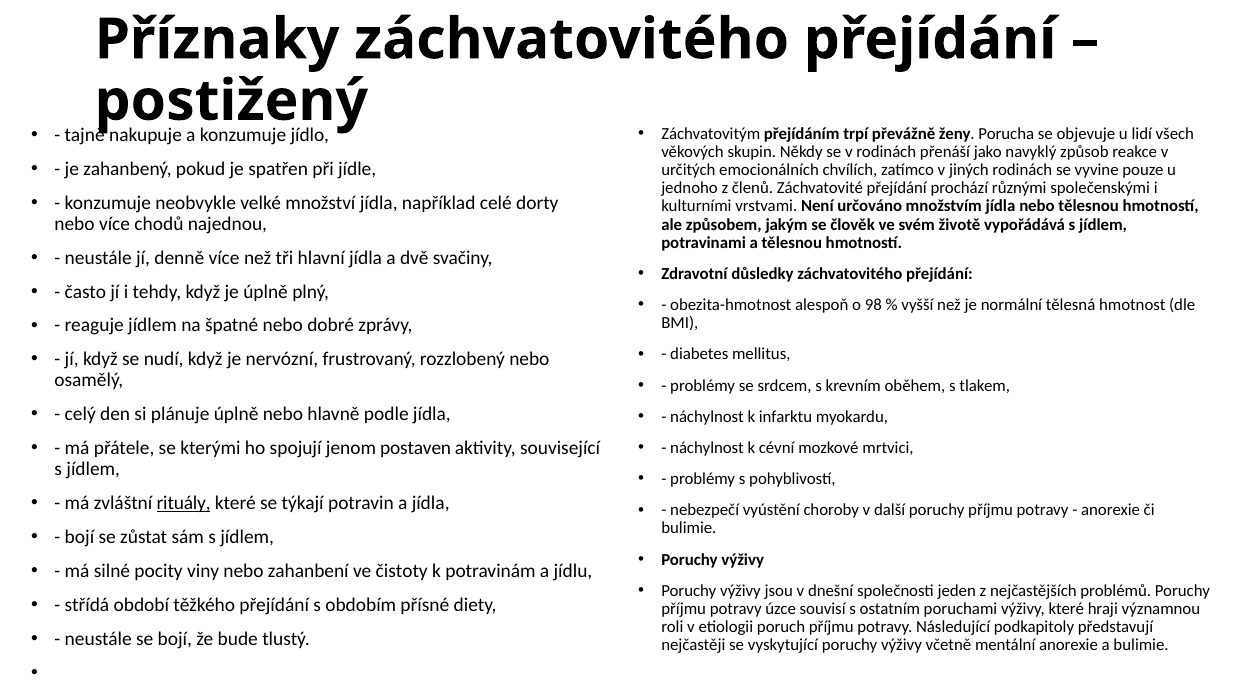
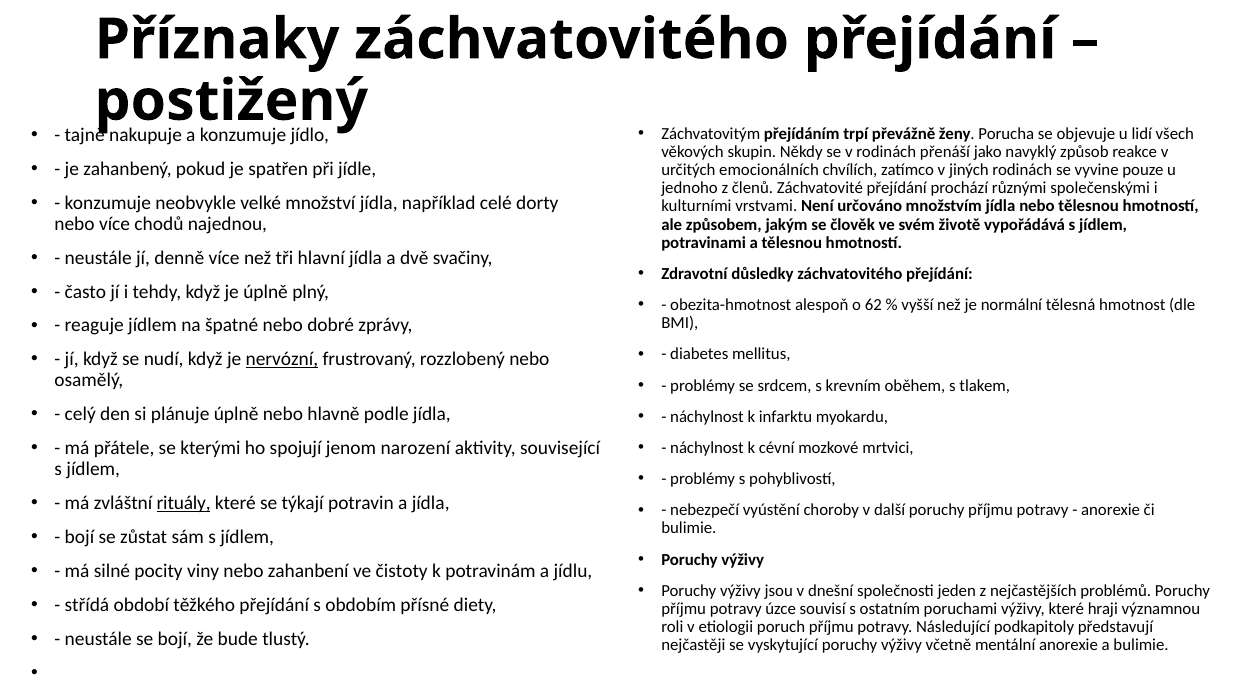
98: 98 -> 62
nervózní underline: none -> present
postaven: postaven -> narození
